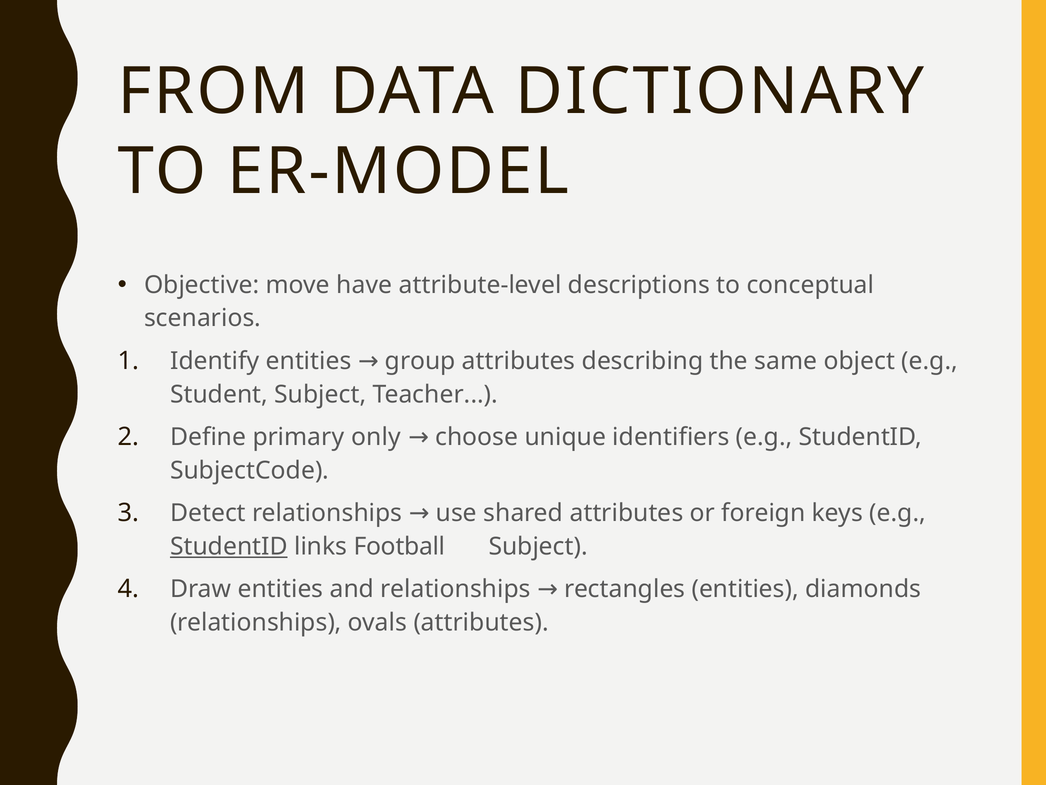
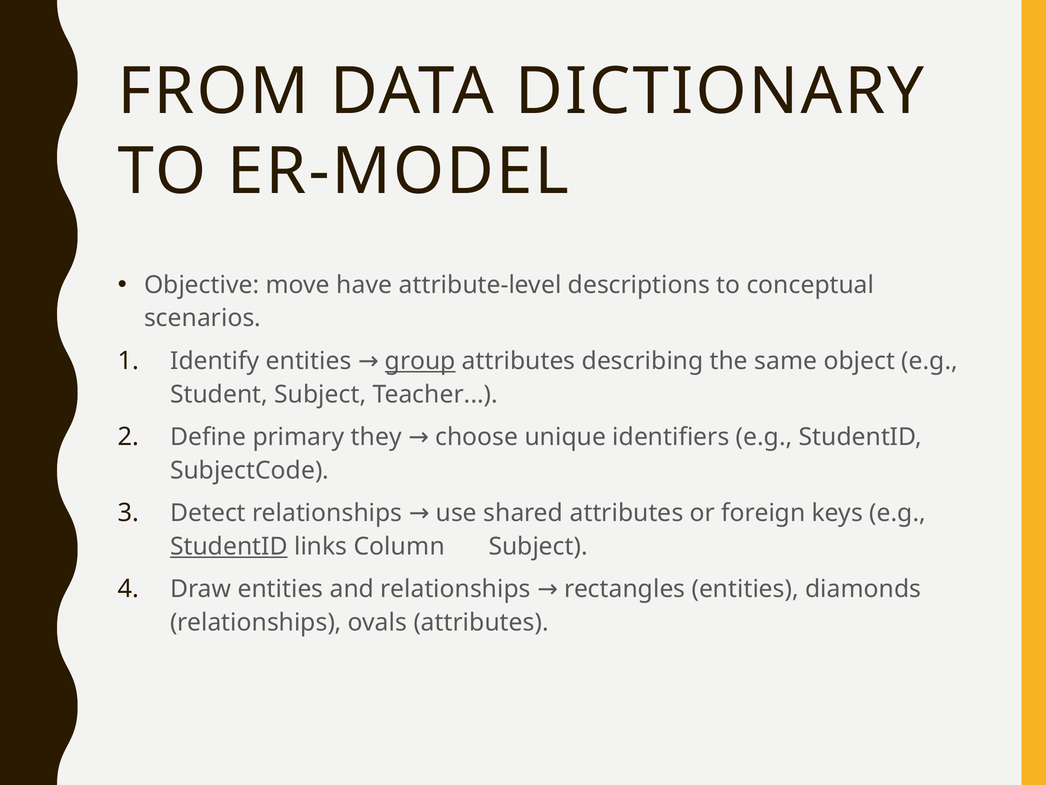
group underline: none -> present
only: only -> they
Football: Football -> Column
